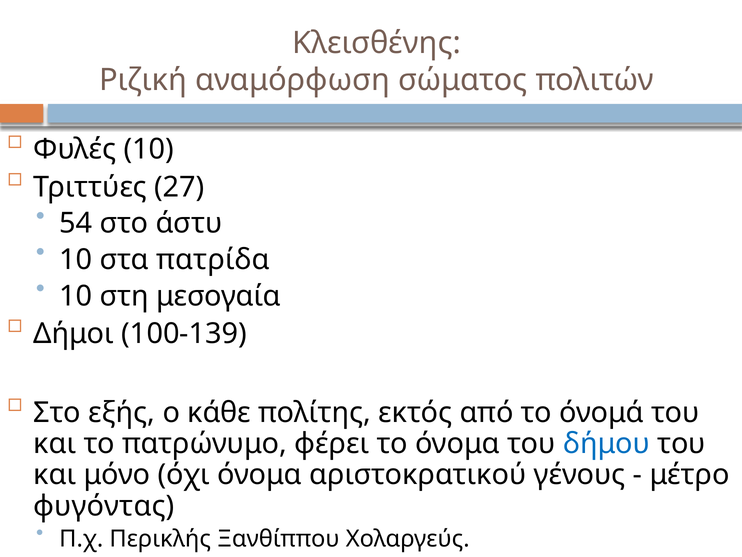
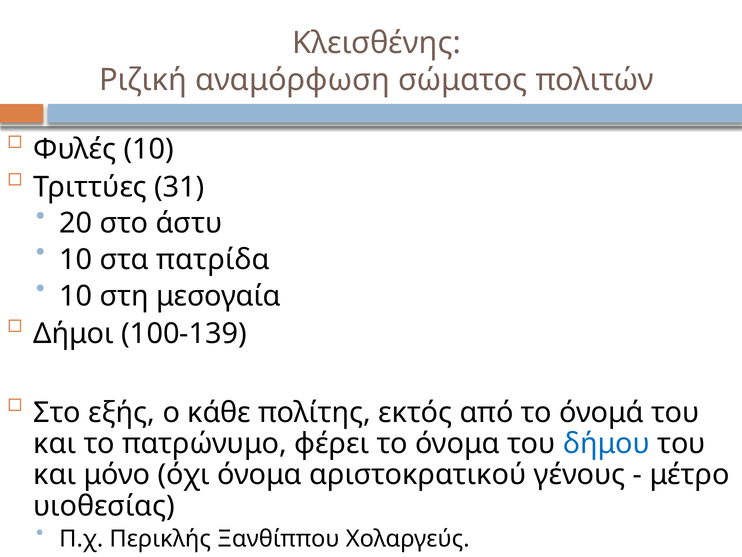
27: 27 -> 31
54: 54 -> 20
φυγόντας: φυγόντας -> υιοθεσίας
